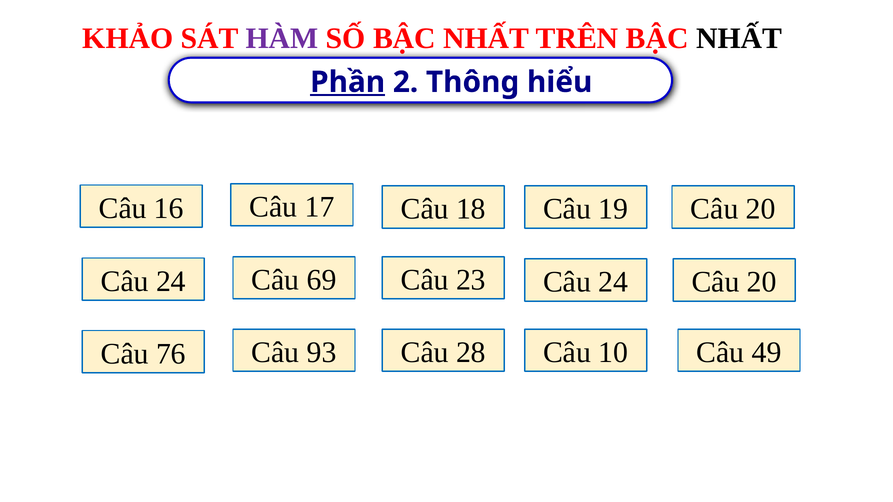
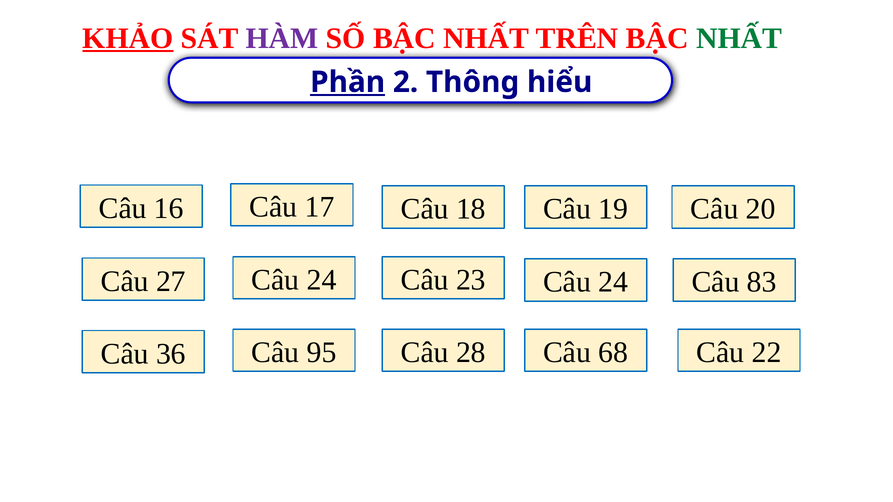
KHẢO underline: none -> present
NHẤT at (739, 38) colour: black -> green
69 at (322, 280): 69 -> 24
24 Câu 20: 20 -> 83
24 at (171, 281): 24 -> 27
93: 93 -> 95
10: 10 -> 68
49: 49 -> 22
76: 76 -> 36
